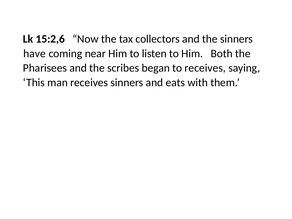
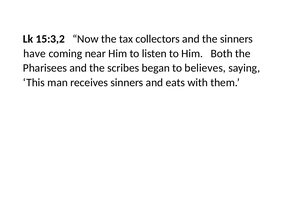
15:2,6: 15:2,6 -> 15:3,2
to receives: receives -> believes
